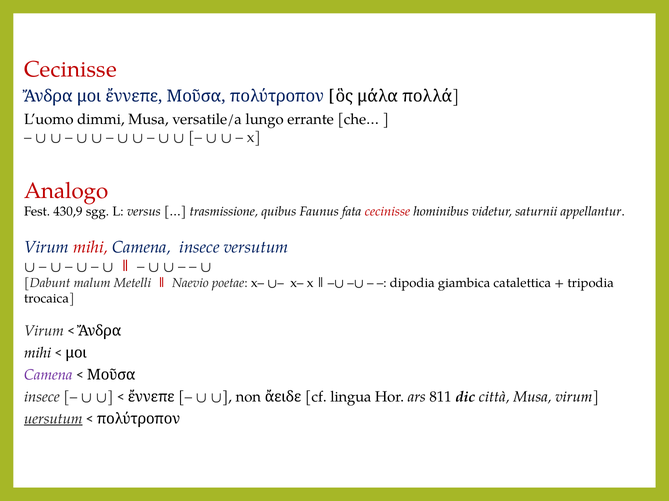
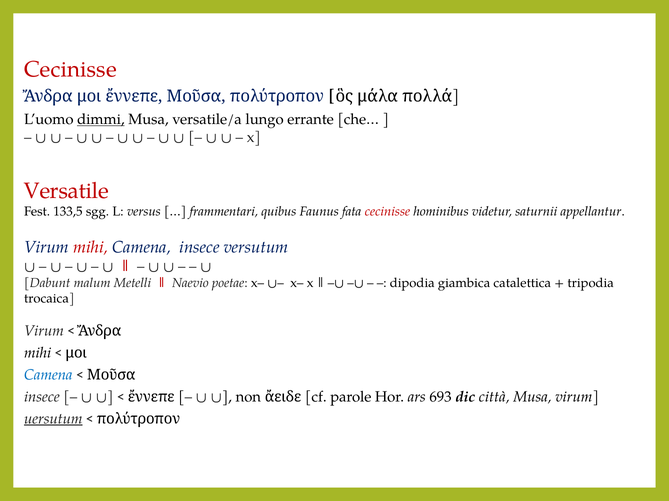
dimmi underline: none -> present
Analogo: Analogo -> Versatile
430,9: 430,9 -> 133,5
trasmissione: trasmissione -> frammentari
Camena at (48, 375) colour: purple -> blue
lingua: lingua -> parole
811: 811 -> 693
